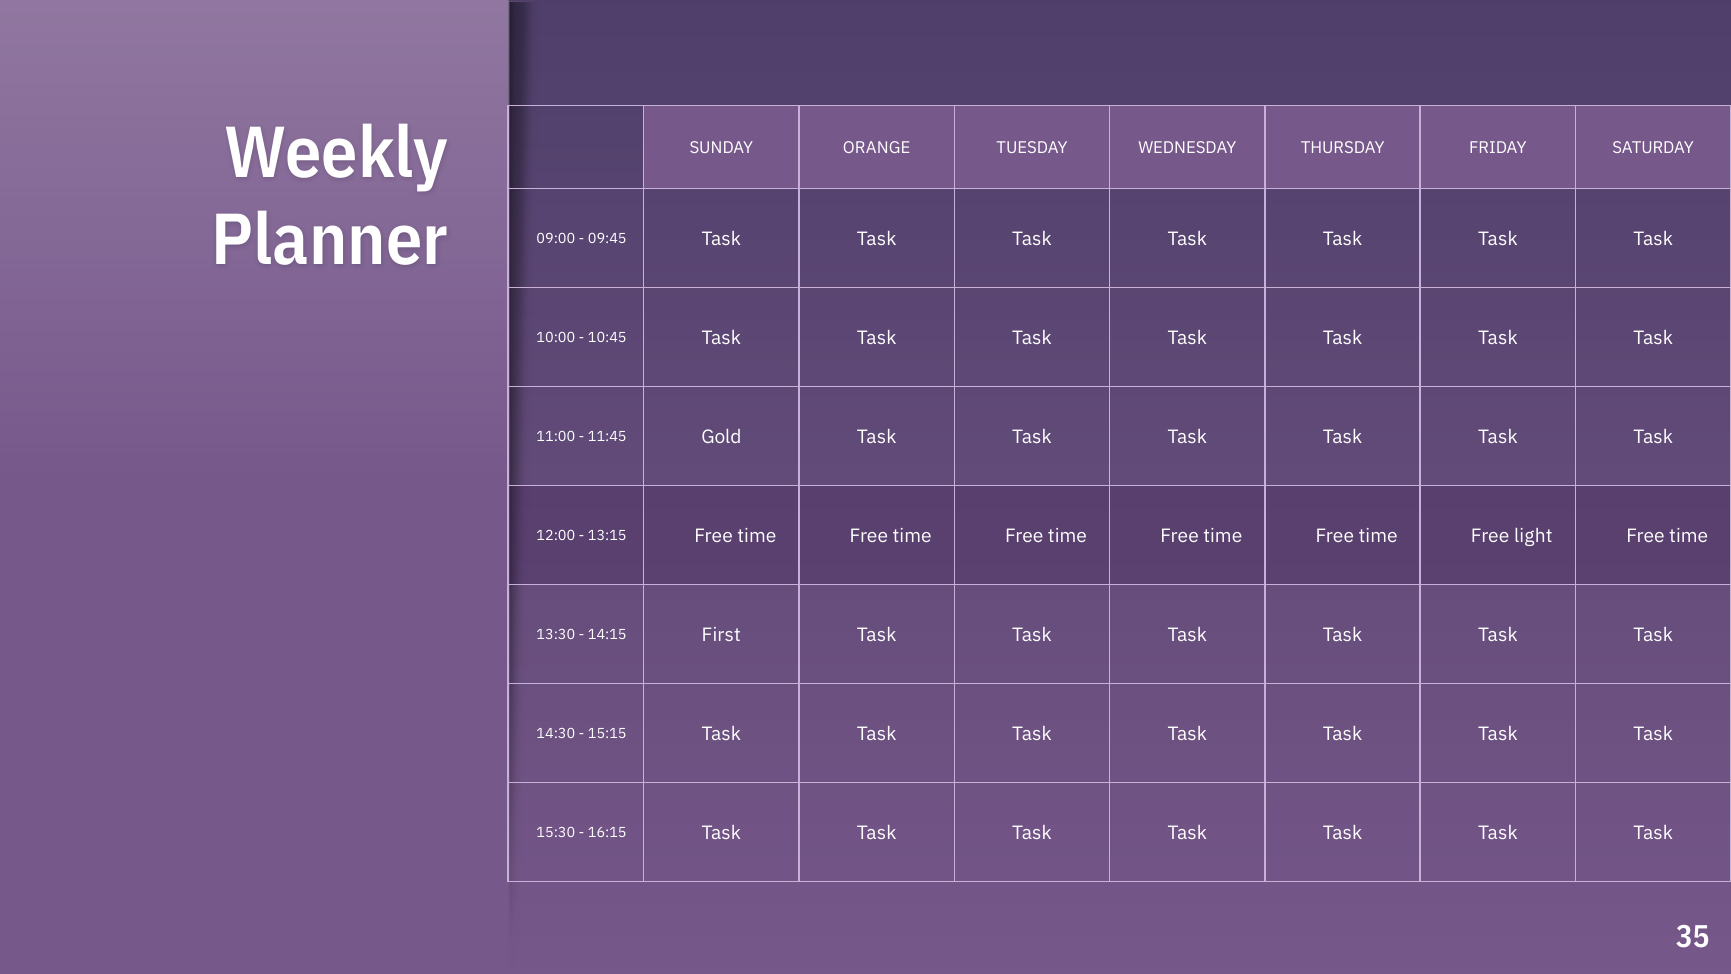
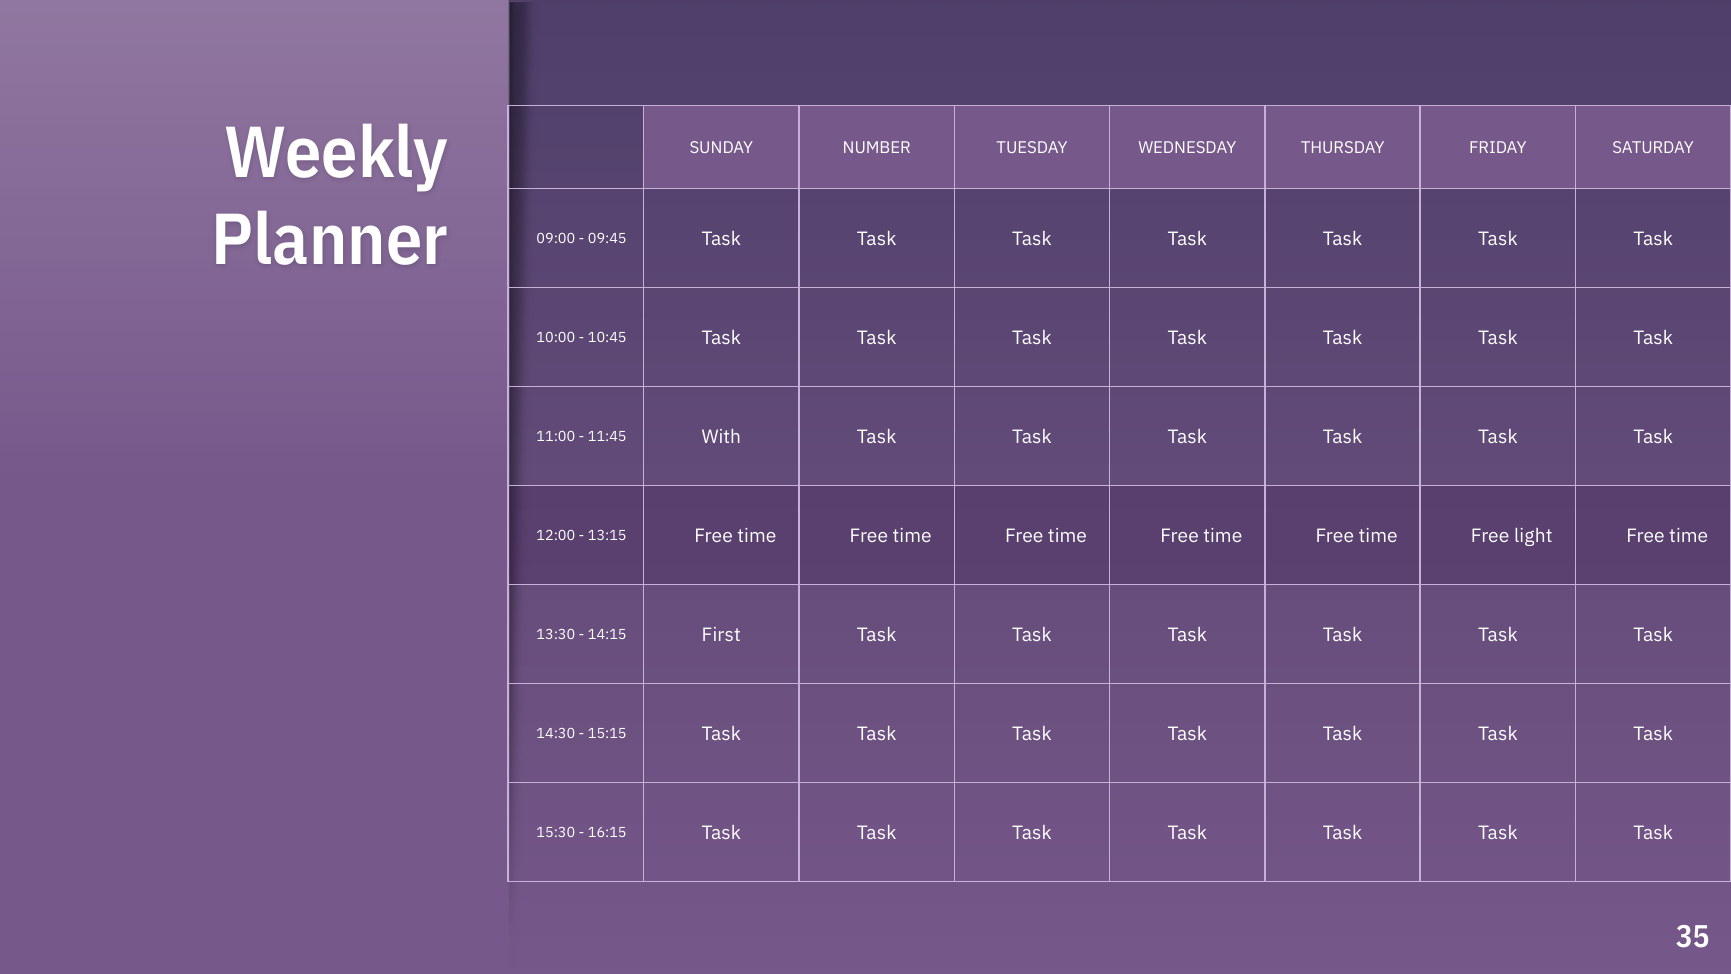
ORANGE: ORANGE -> NUMBER
Gold: Gold -> With
